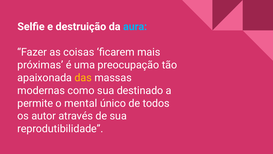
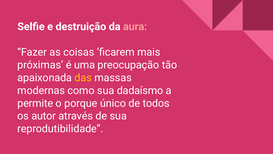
aura colour: light blue -> pink
destinado: destinado -> dadaísmo
mental: mental -> porque
